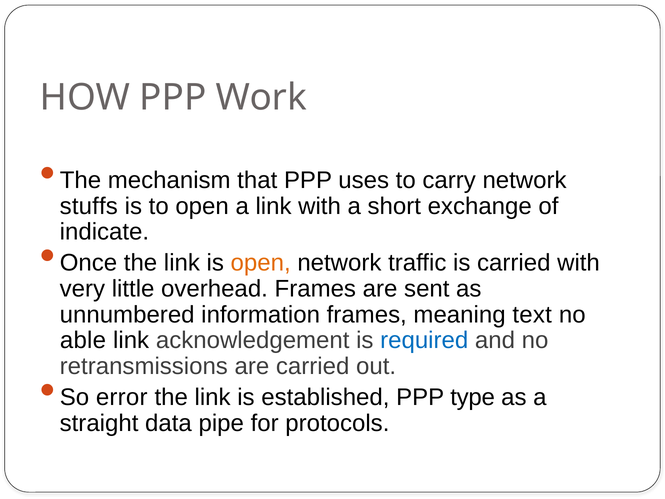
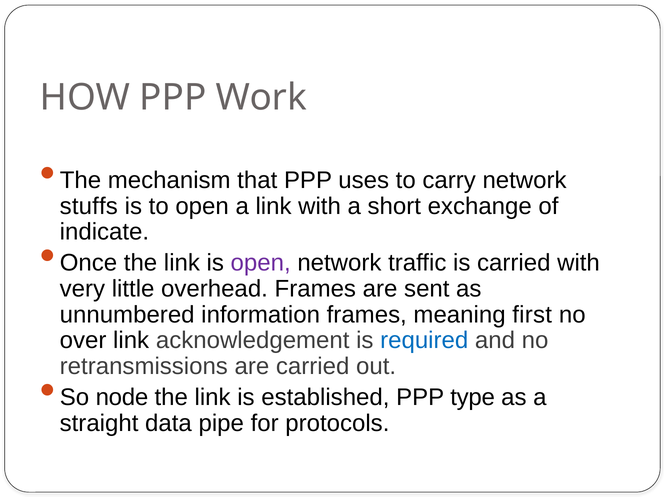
open at (261, 263) colour: orange -> purple
text: text -> first
able: able -> over
error: error -> node
